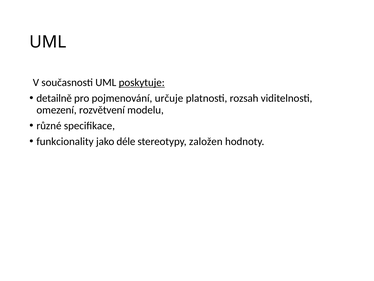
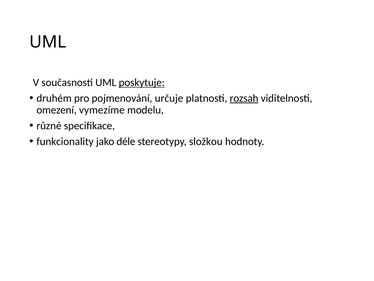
detailně: detailně -> druhém
rozsah underline: none -> present
rozvětvení: rozvětvení -> vymezíme
založen: založen -> složkou
